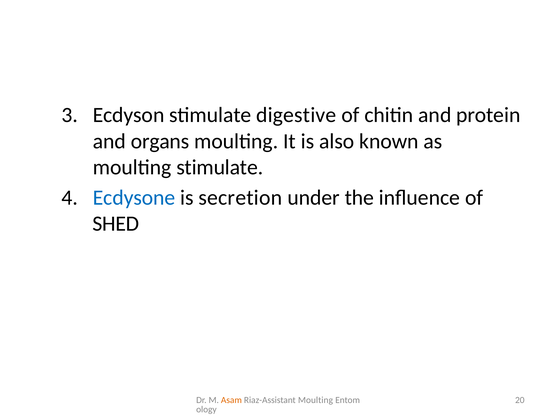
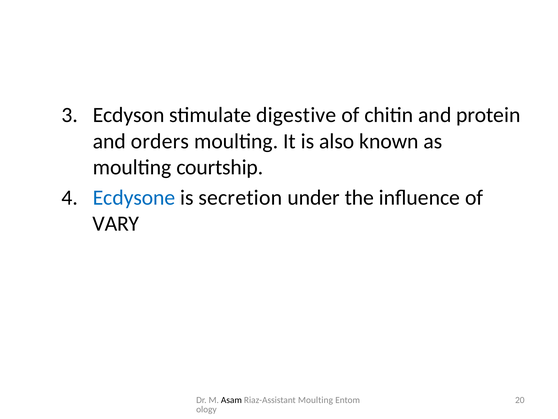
organs: organs -> orders
moulting stimulate: stimulate -> courtship
SHED: SHED -> VARY
Asam colour: orange -> black
